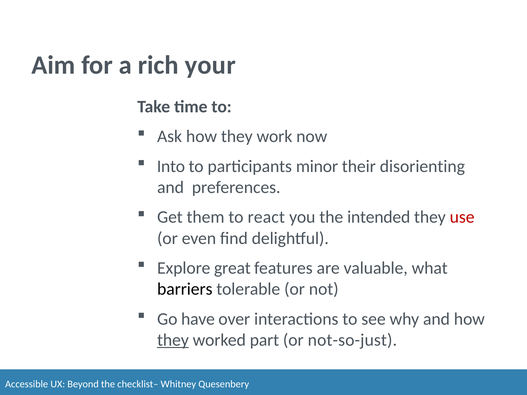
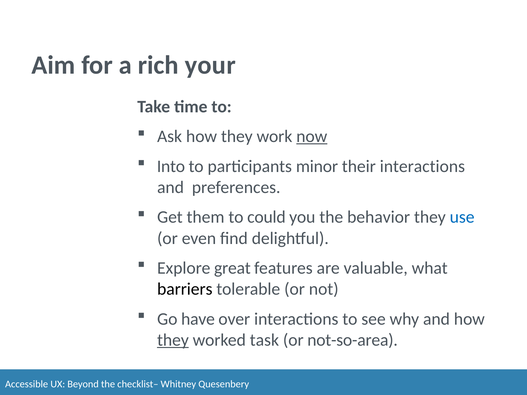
now underline: none -> present
their disorienting: disorienting -> interactions
react: react -> could
intended: intended -> behavior
use colour: red -> blue
part: part -> task
not-so-just: not-so-just -> not-so-area
